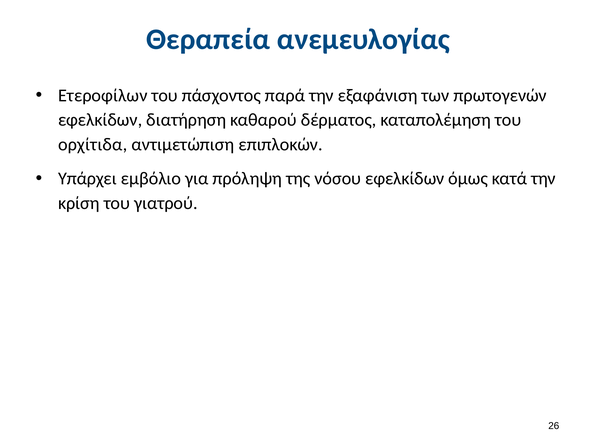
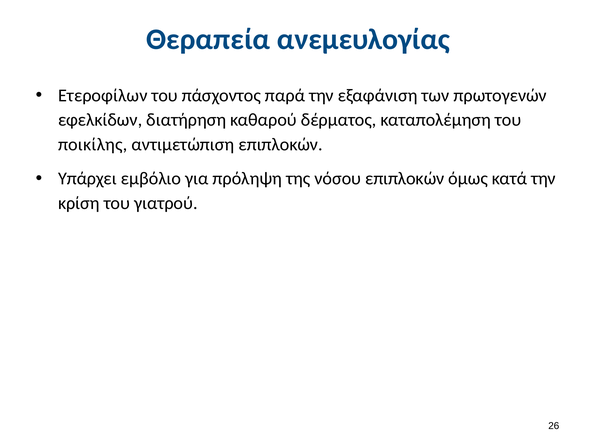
ορχίτιδα: ορχίτιδα -> ποικίλης
νόσου εφελκίδων: εφελκίδων -> επιπλοκών
